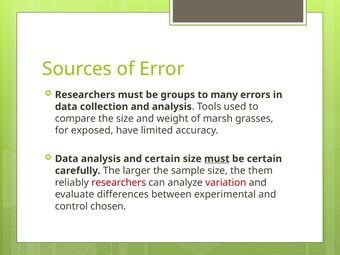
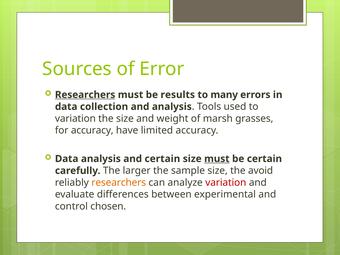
Researchers at (85, 95) underline: none -> present
groups: groups -> results
compare at (75, 119): compare -> variation
for exposed: exposed -> accuracy
them: them -> avoid
researchers at (119, 183) colour: red -> orange
